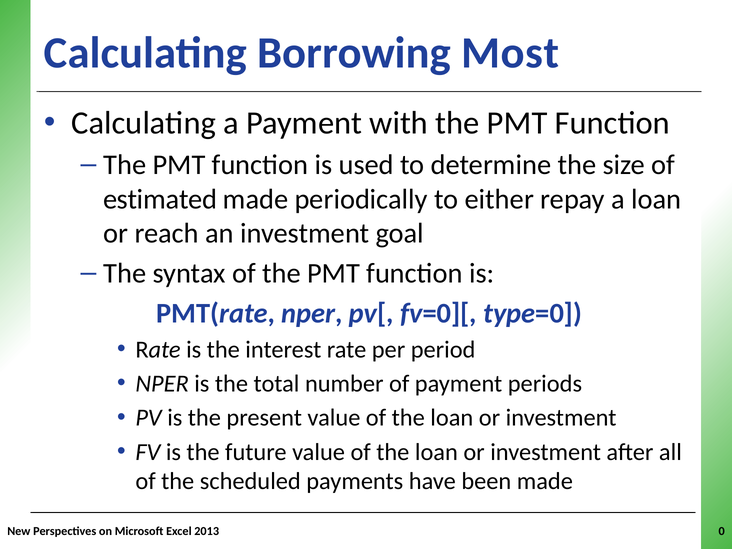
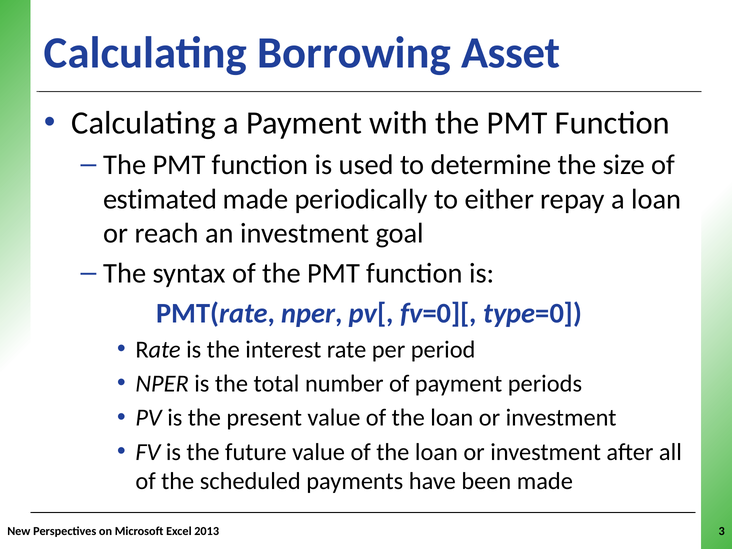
Most: Most -> Asset
0: 0 -> 3
